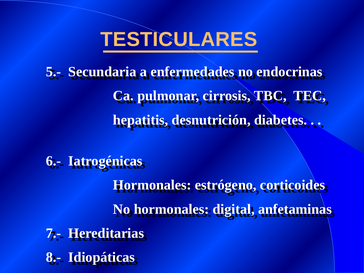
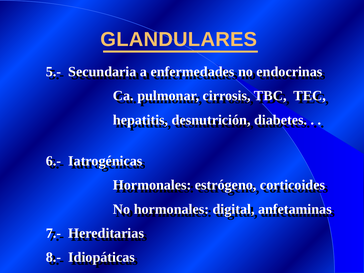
TESTICULARES: TESTICULARES -> GLANDULARES
